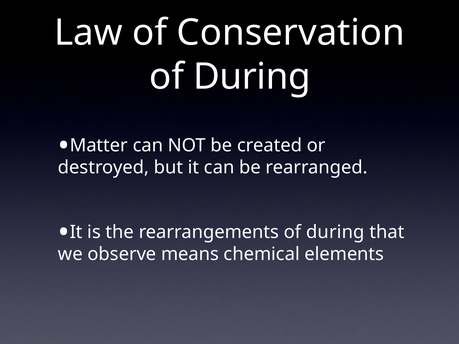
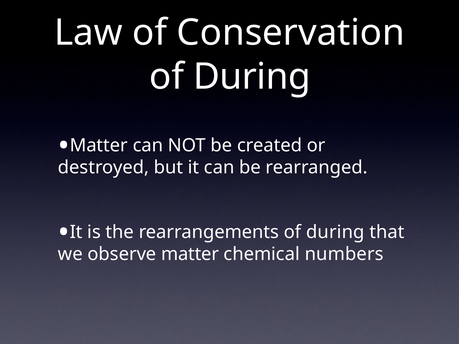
observe means: means -> matter
elements: elements -> numbers
